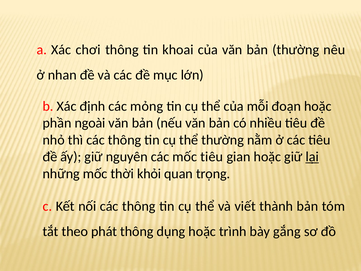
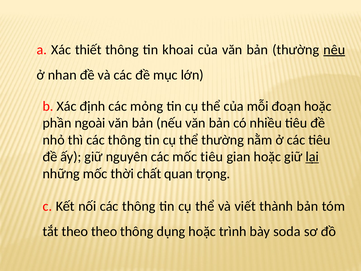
chơi: chơi -> thiết
nêu underline: none -> present
khỏi: khỏi -> chất
theo phát: phát -> theo
gắng: gắng -> soda
